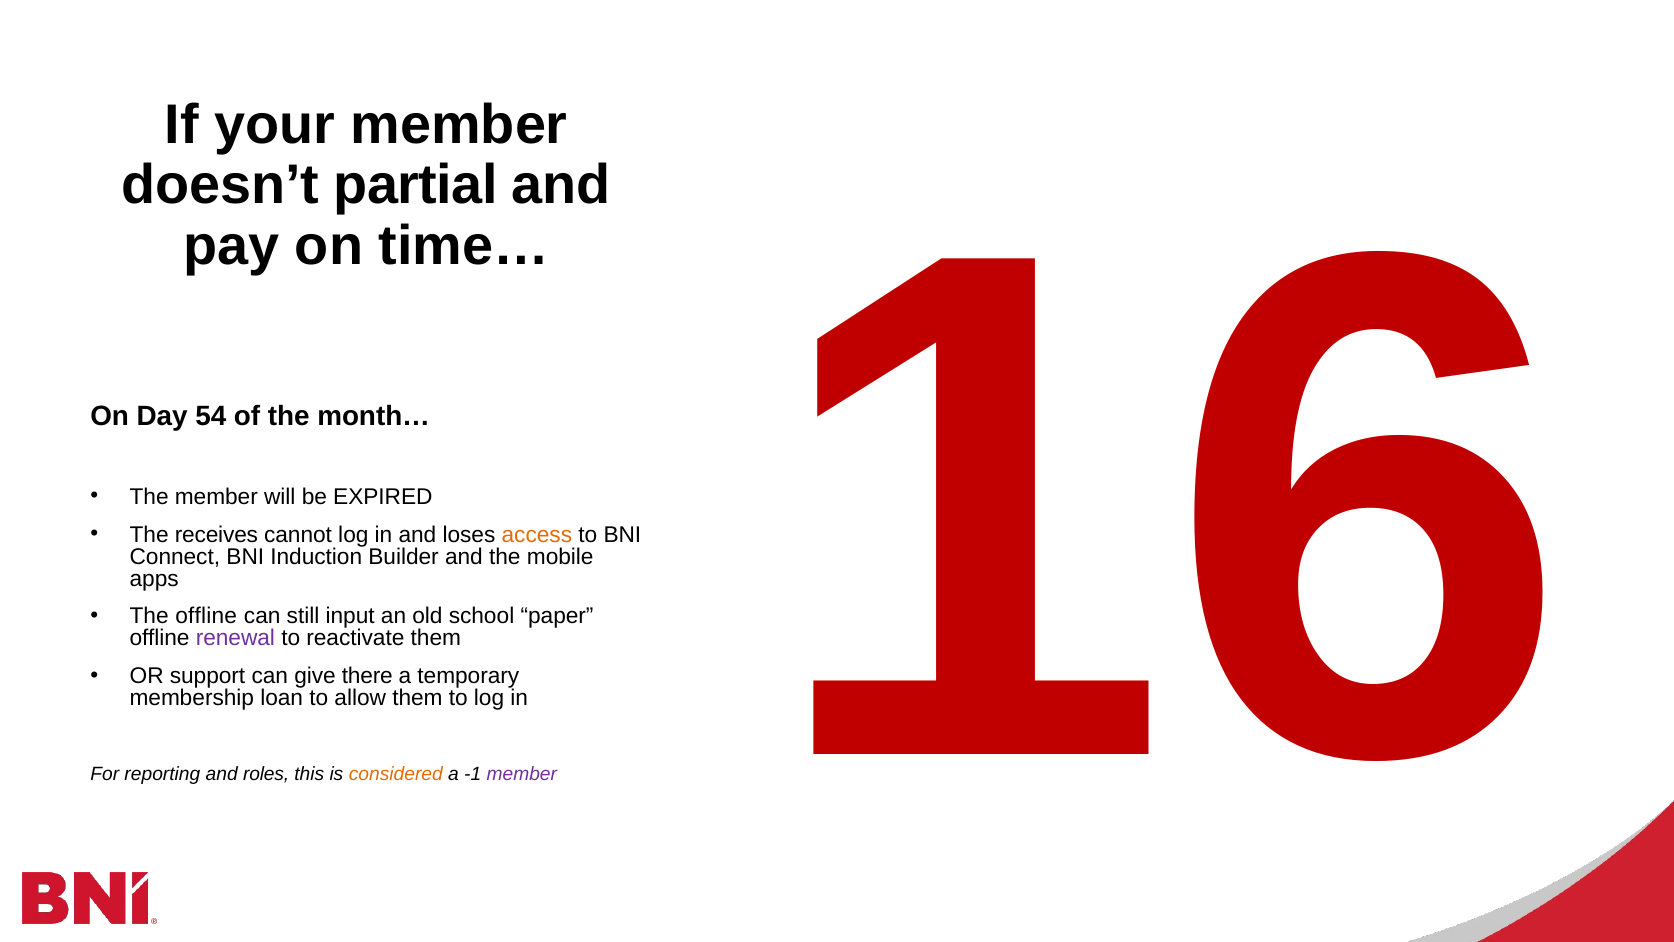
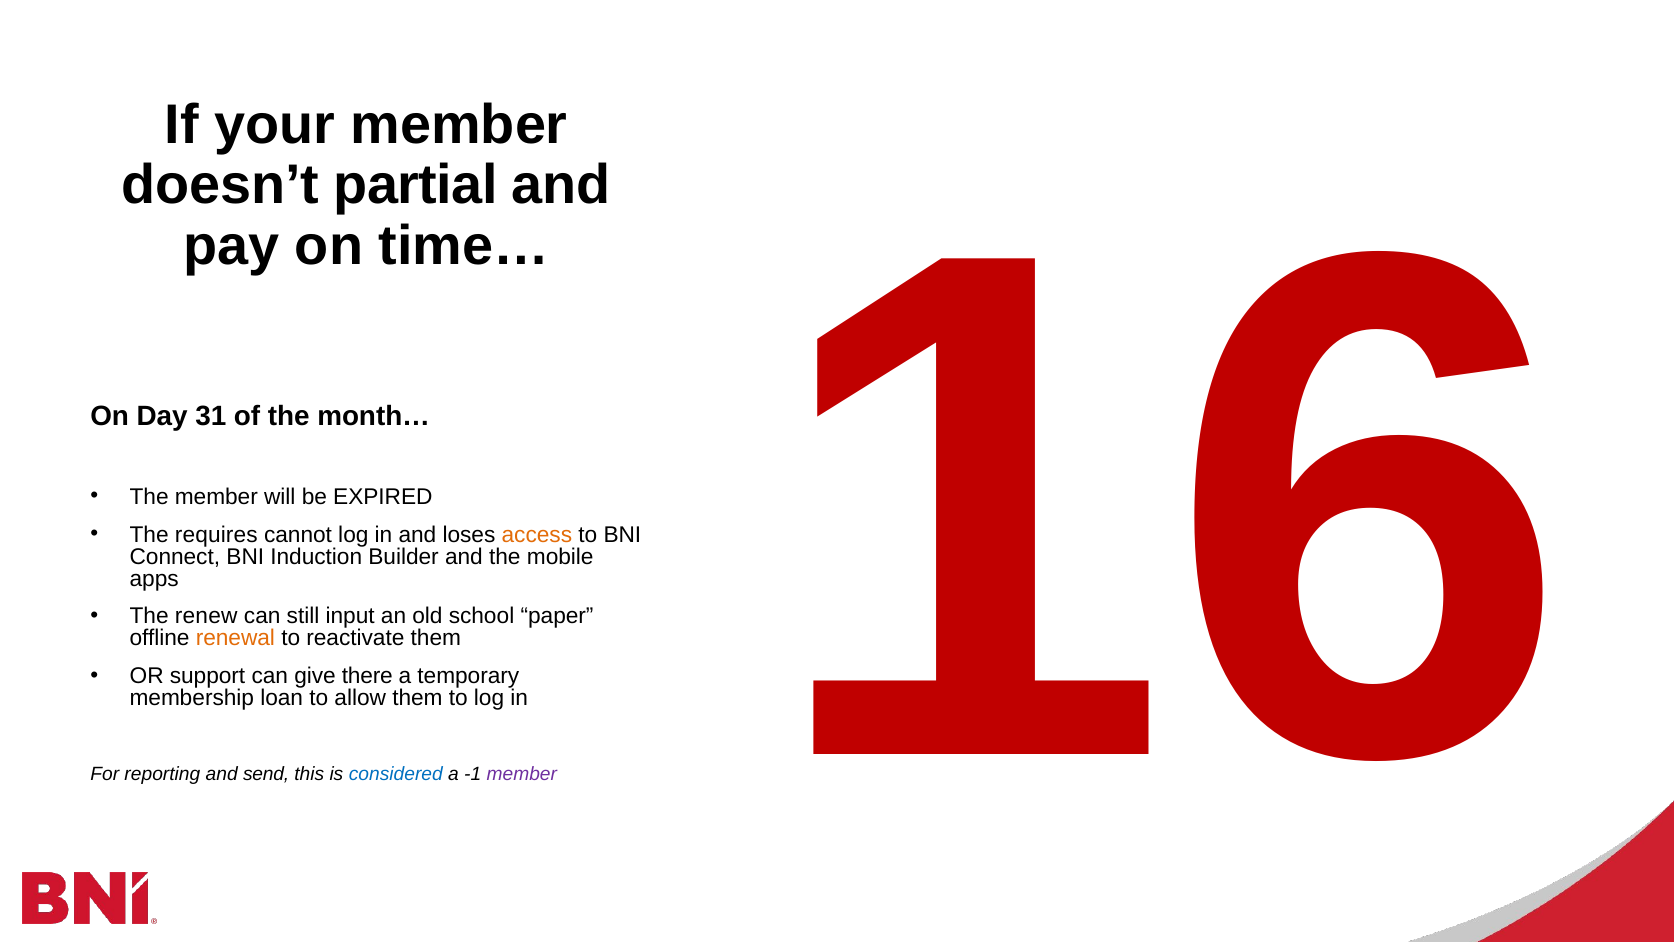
54: 54 -> 31
receives: receives -> requires
The offline: offline -> renew
renewal colour: purple -> orange
roles: roles -> send
considered colour: orange -> blue
